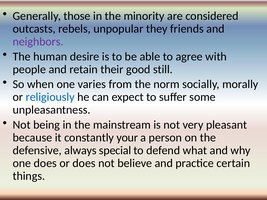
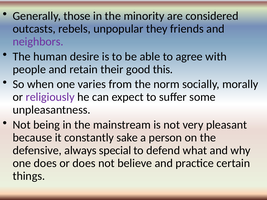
still: still -> this
religiously colour: blue -> purple
your: your -> sake
